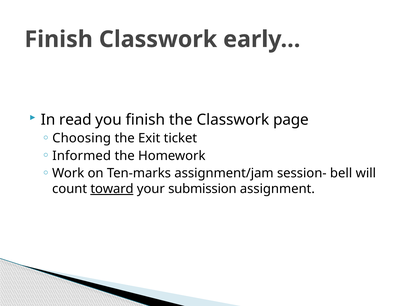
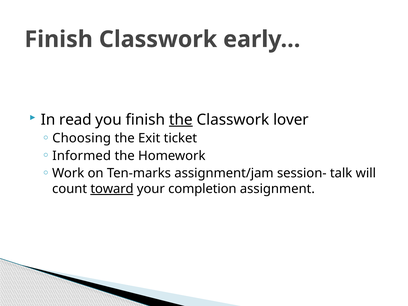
the at (181, 120) underline: none -> present
page: page -> lover
bell: bell -> talk
submission: submission -> completion
